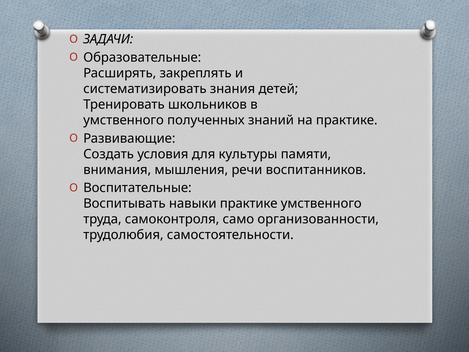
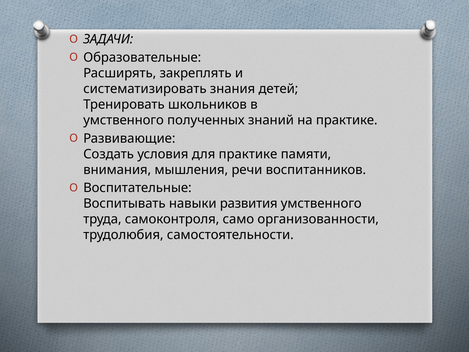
для культуры: культуры -> практике
навыки практике: практике -> развития
